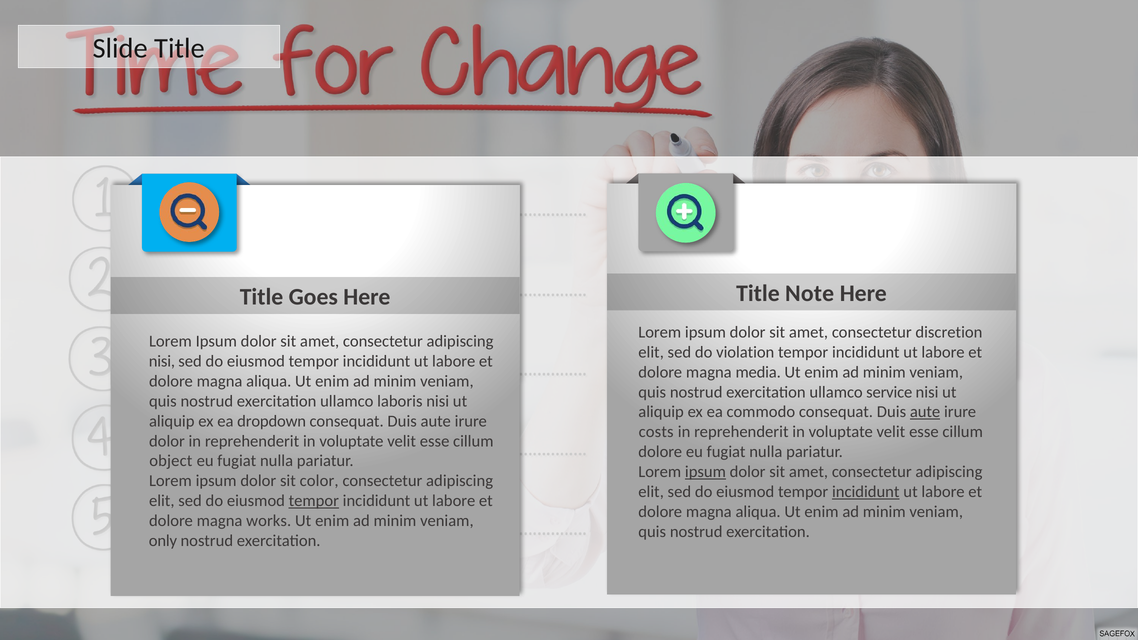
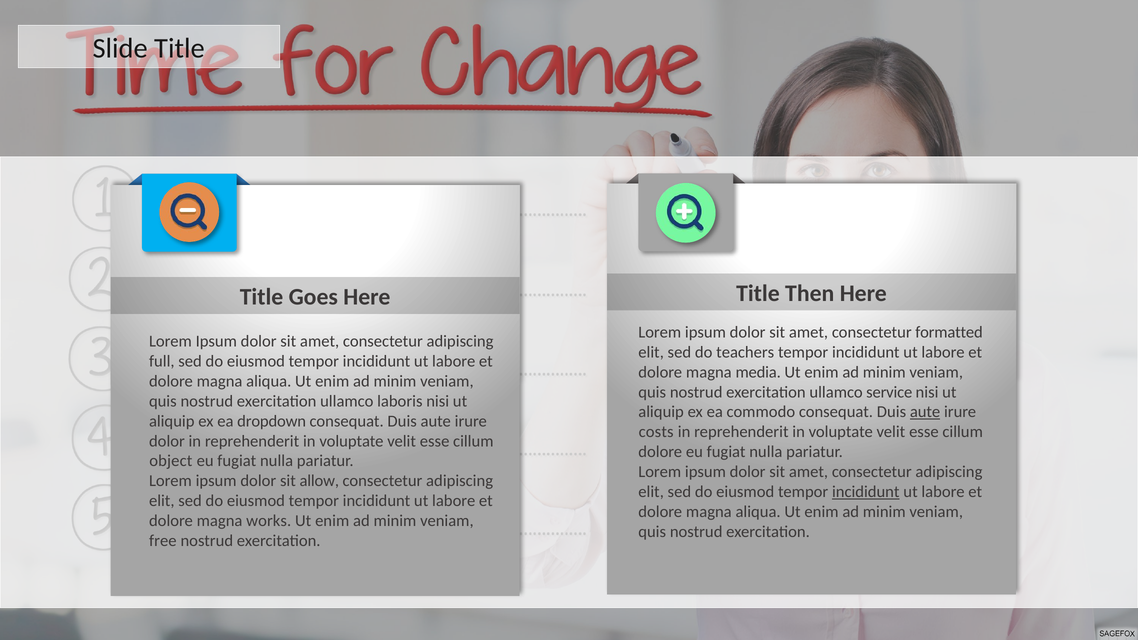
Note: Note -> Then
discretion: discretion -> formatted
violation: violation -> teachers
nisi at (162, 361): nisi -> full
ipsum at (705, 472) underline: present -> none
color: color -> allow
tempor at (314, 501) underline: present -> none
only: only -> free
